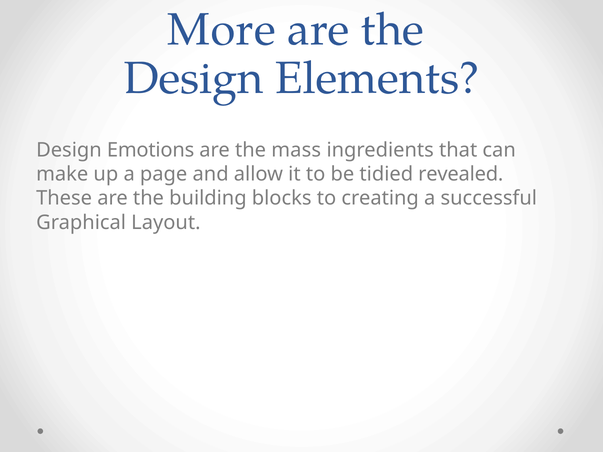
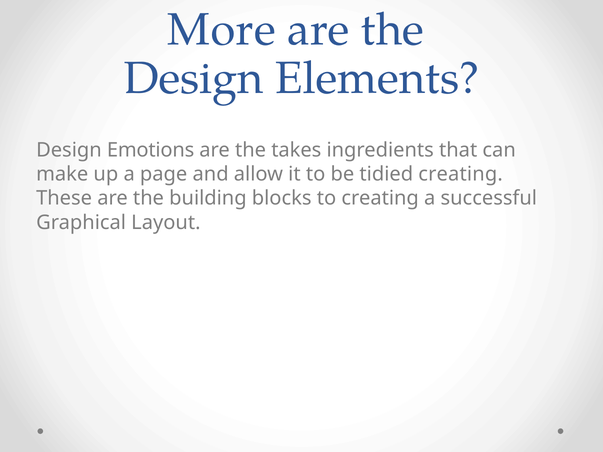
mass: mass -> takes
tidied revealed: revealed -> creating
